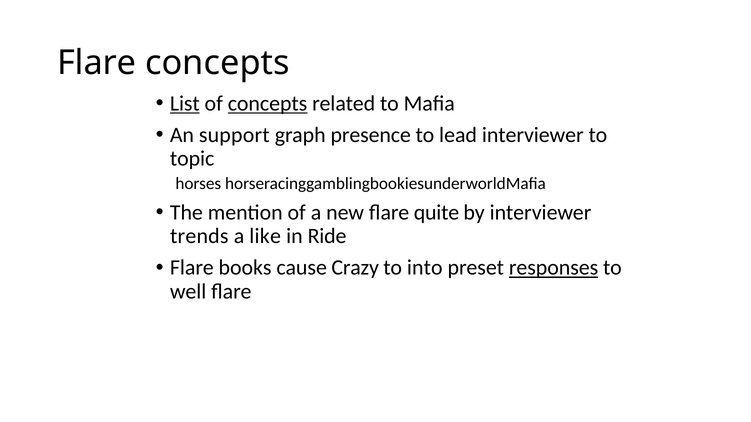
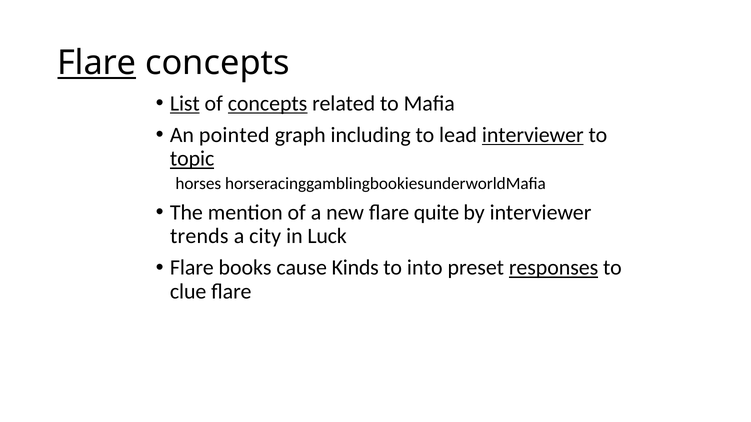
Flare at (97, 63) underline: none -> present
support: support -> pointed
presence: presence -> including
interviewer at (533, 135) underline: none -> present
topic underline: none -> present
like: like -> city
Ride: Ride -> Luck
Crazy: Crazy -> Kinds
well: well -> clue
